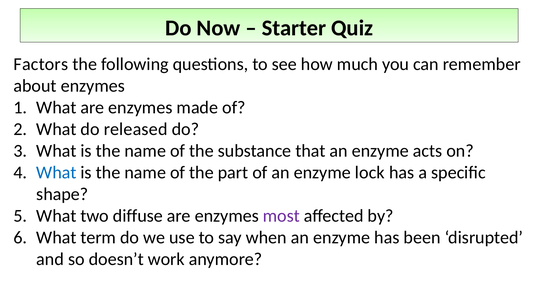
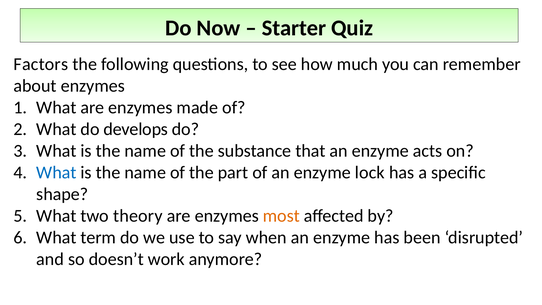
released: released -> develops
diffuse: diffuse -> theory
most colour: purple -> orange
